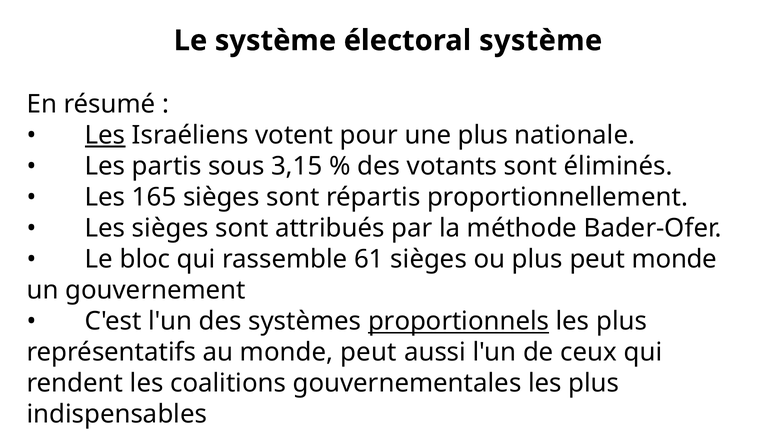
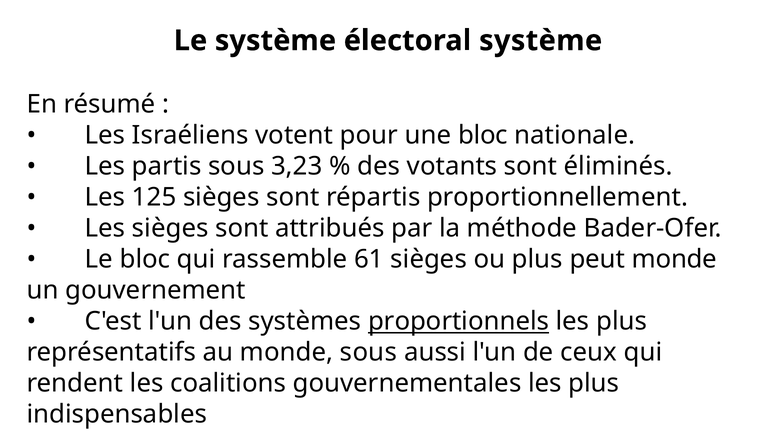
Les at (105, 135) underline: present -> none
une plus: plus -> bloc
3,15: 3,15 -> 3,23
165: 165 -> 125
monde peut: peut -> sous
